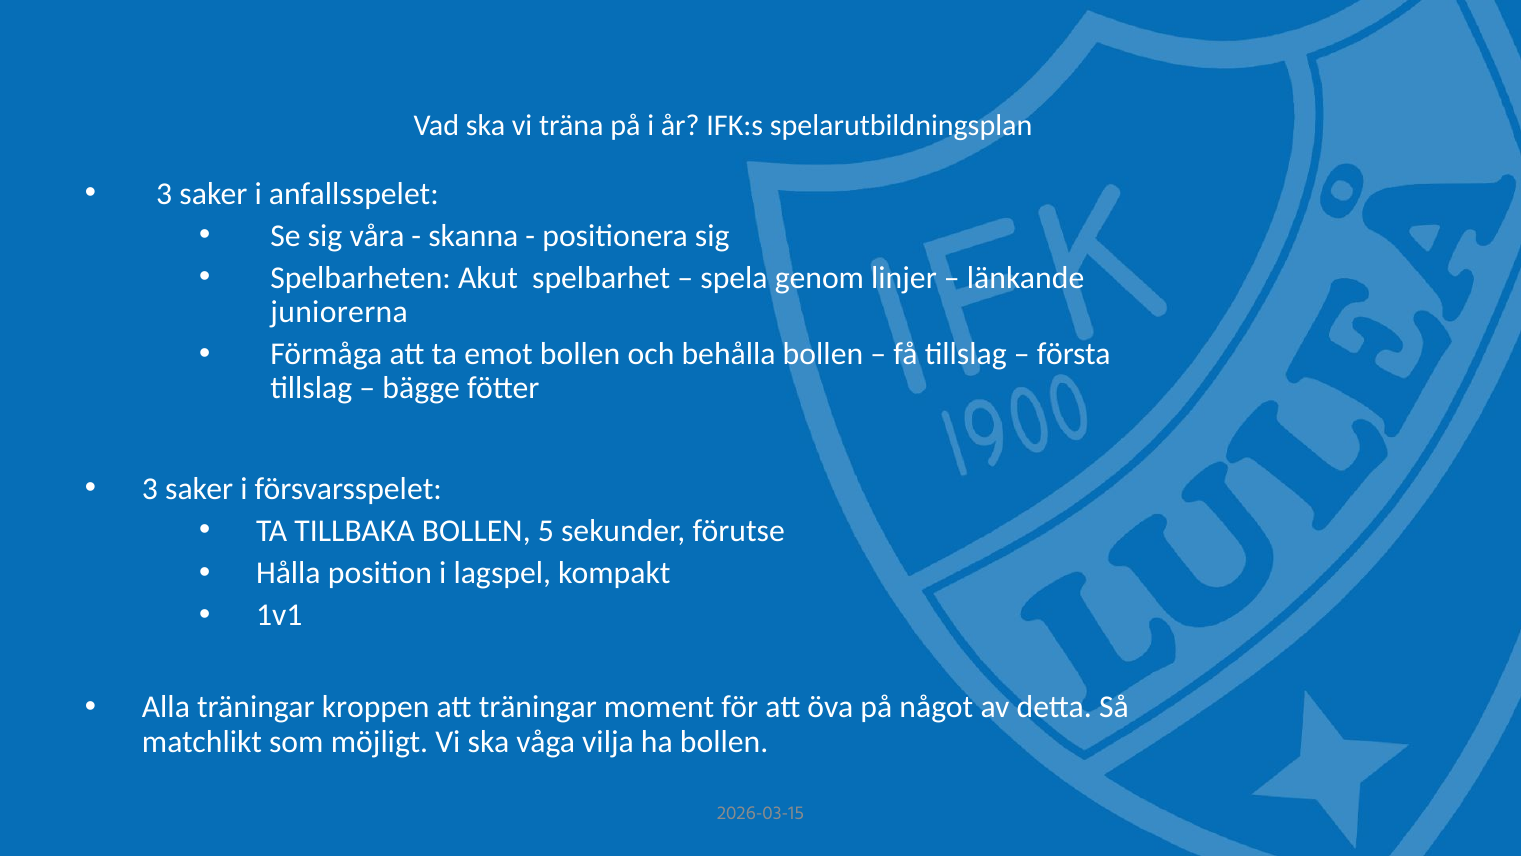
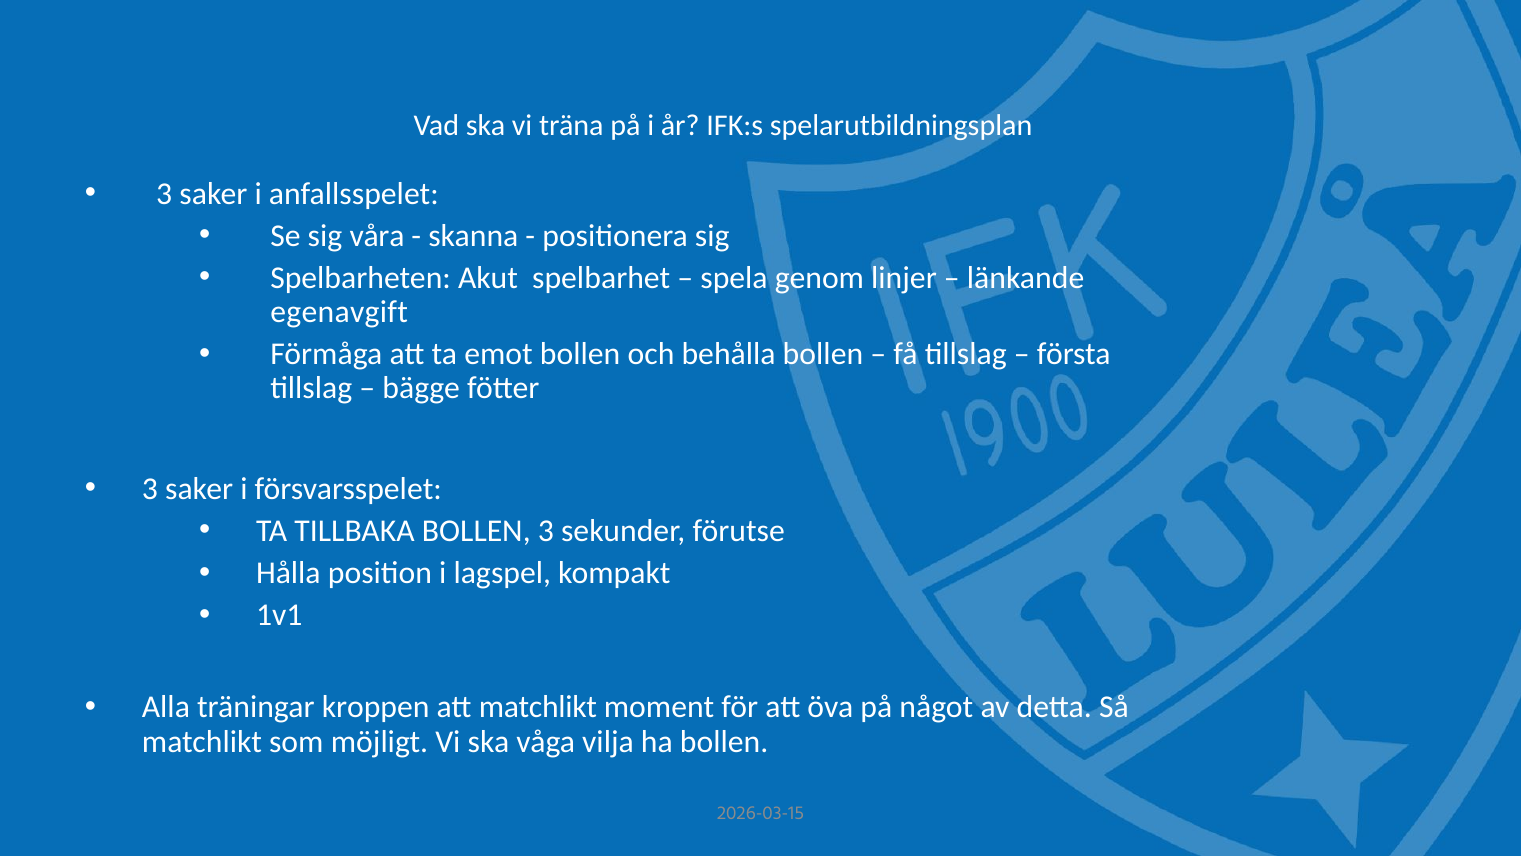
juniorerna: juniorerna -> egenavgift
BOLLEN 5: 5 -> 3
att träningar: träningar -> matchlikt
